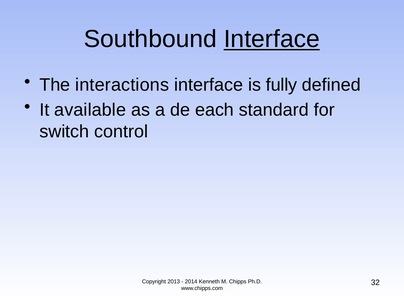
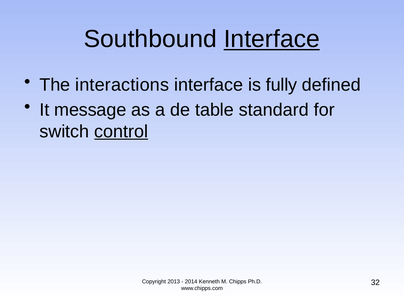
available: available -> message
each: each -> table
control underline: none -> present
